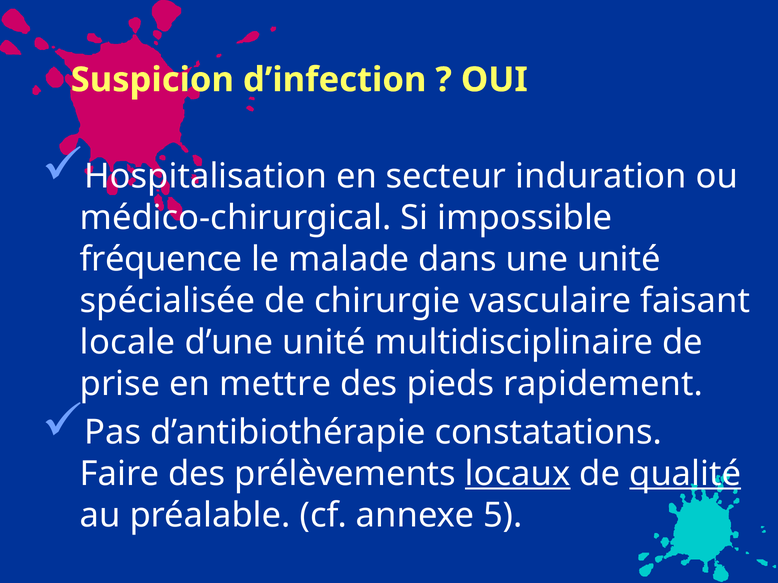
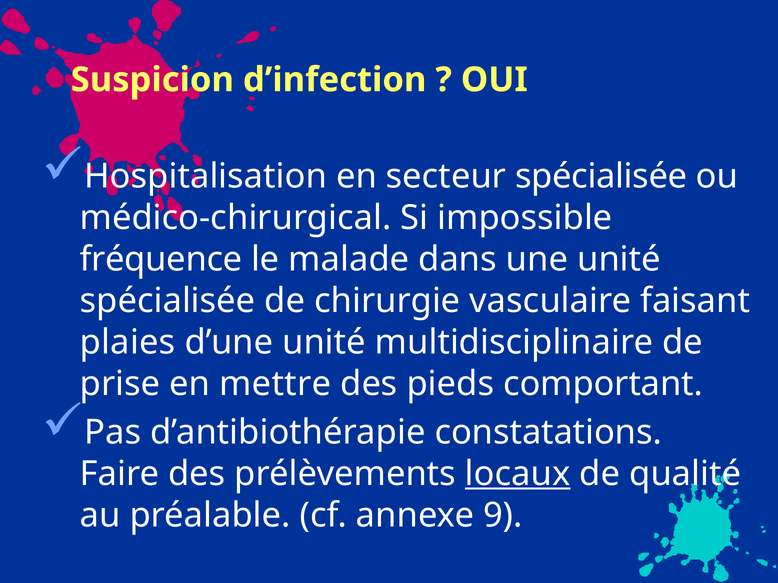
secteur induration: induration -> spécialisée
locale: locale -> plaies
rapidement: rapidement -> comportant
qualité underline: present -> none
5: 5 -> 9
